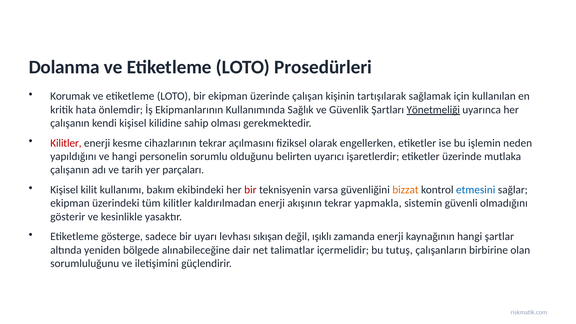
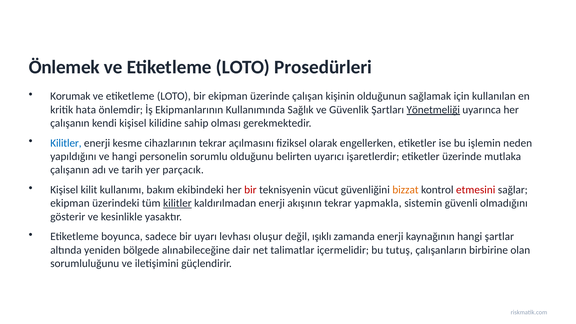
Dolanma: Dolanma -> Önlemek
tartışılarak: tartışılarak -> olduğunun
Kilitler at (66, 143) colour: red -> blue
parçaları: parçaları -> parçacık
varsa: varsa -> vücut
etmesini colour: blue -> red
kilitler at (177, 203) underline: none -> present
gösterge: gösterge -> boyunca
sıkışan: sıkışan -> oluşur
